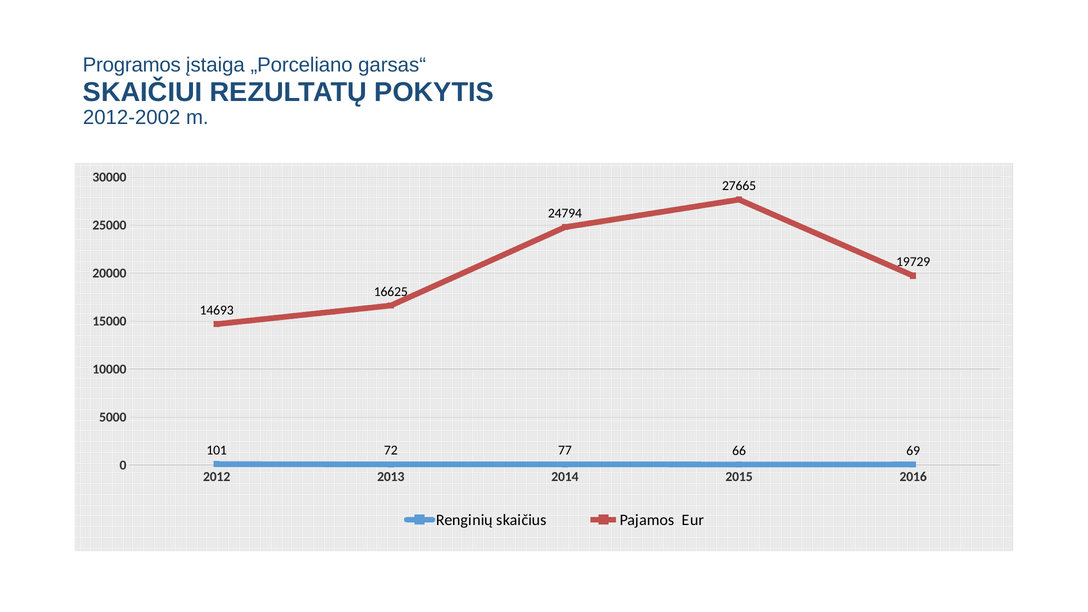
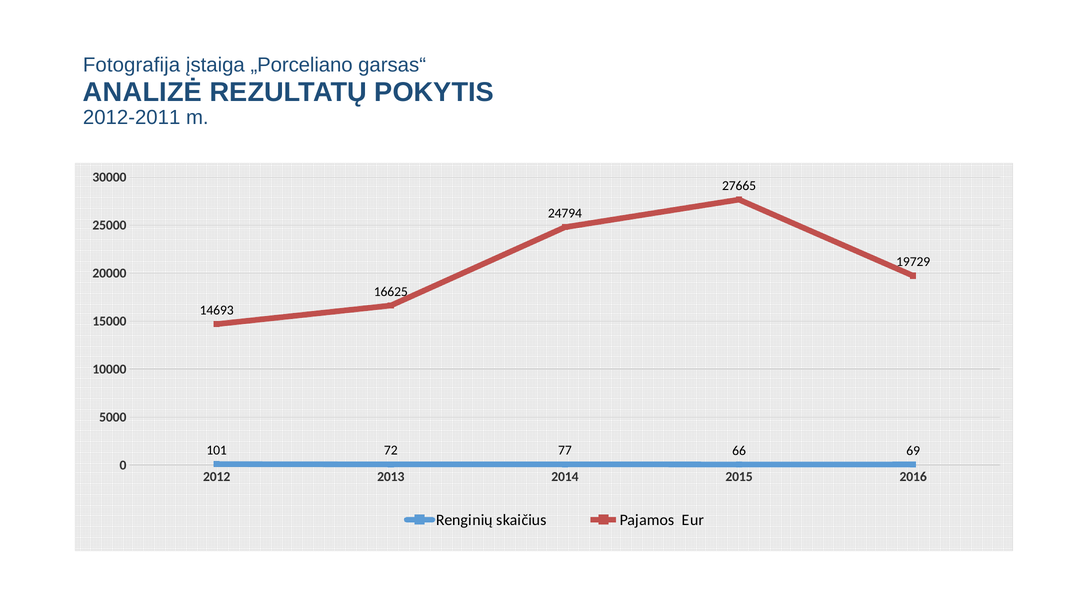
Programos: Programos -> Fotografija
SKAIČIUI: SKAIČIUI -> ANALIZĖ
2012-2002: 2012-2002 -> 2012-2011
